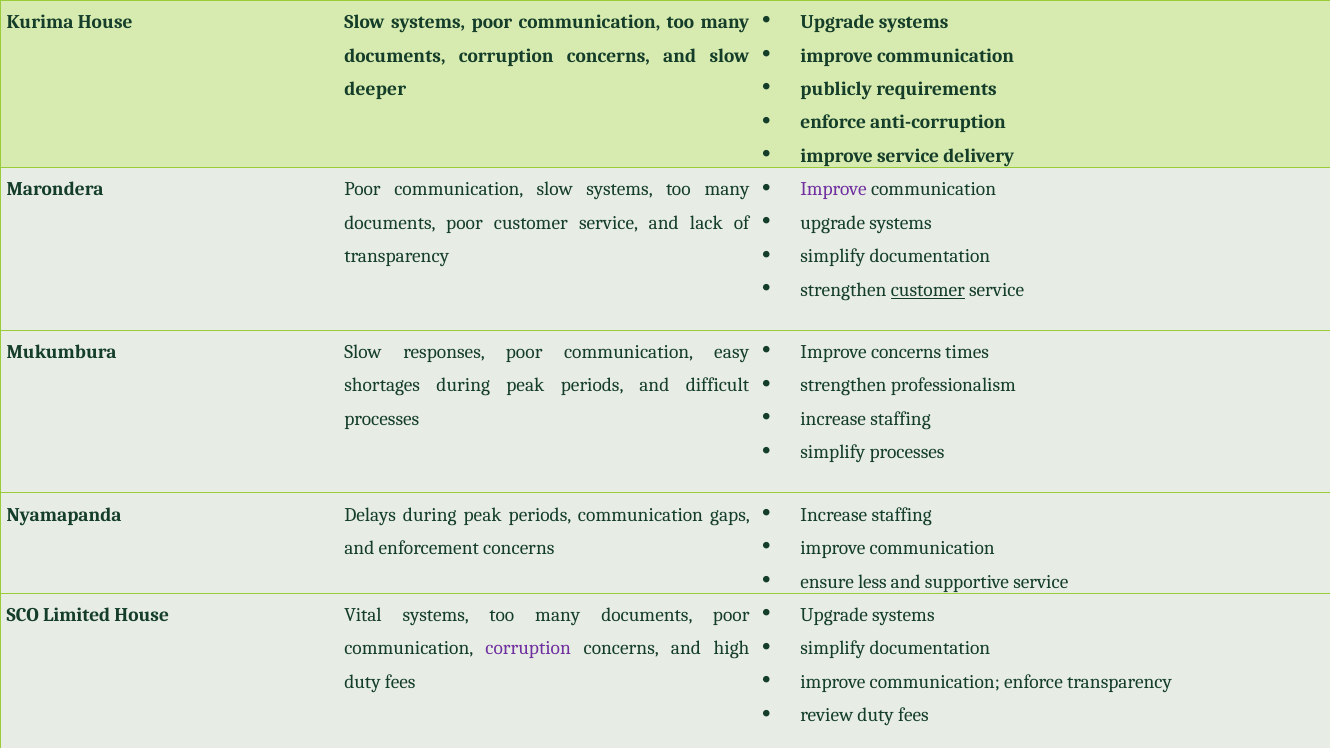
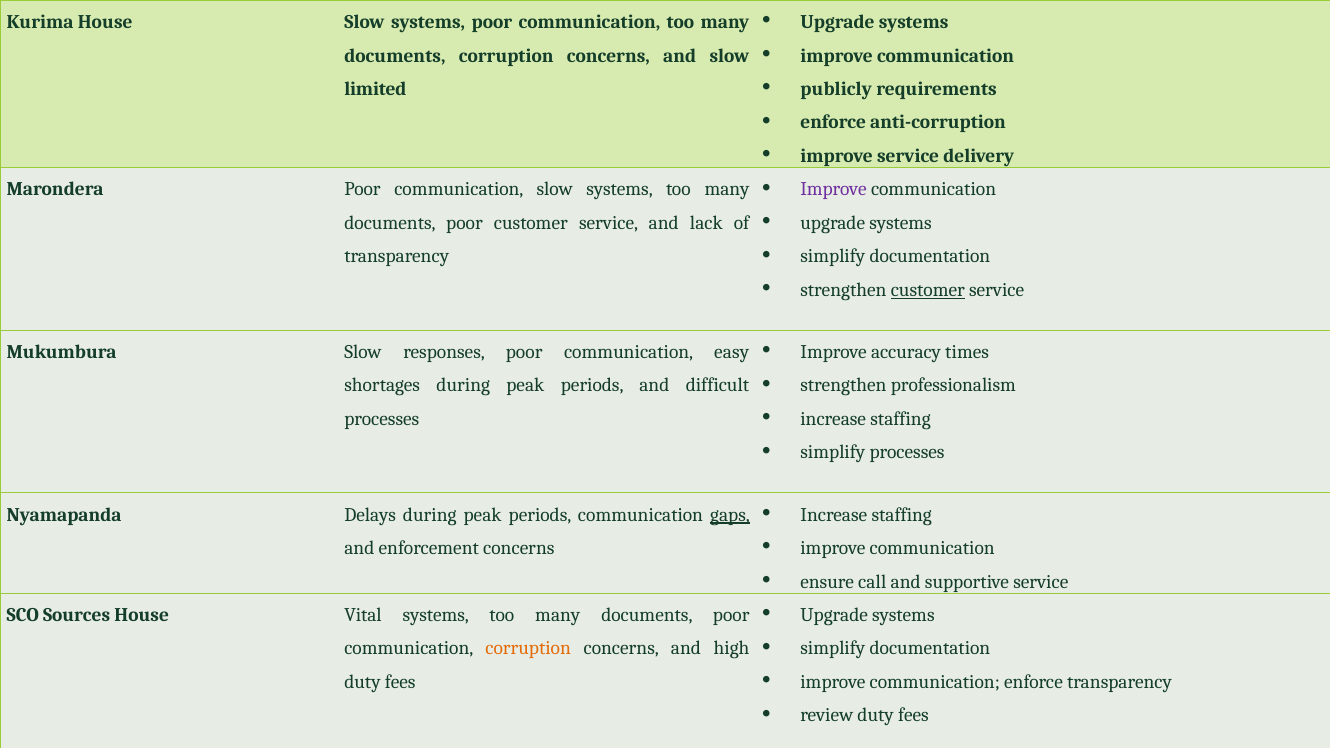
deeper: deeper -> limited
Improve concerns: concerns -> accuracy
gaps underline: none -> present
less: less -> call
Limited: Limited -> Sources
corruption at (528, 649) colour: purple -> orange
